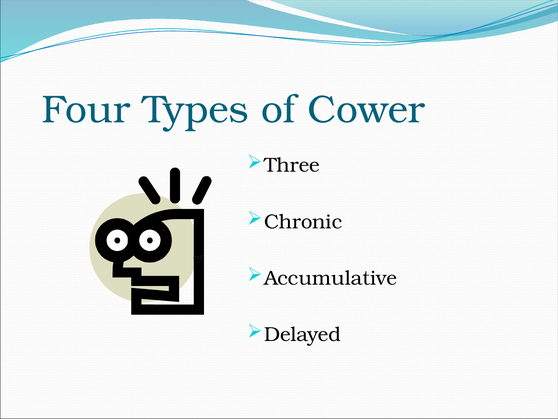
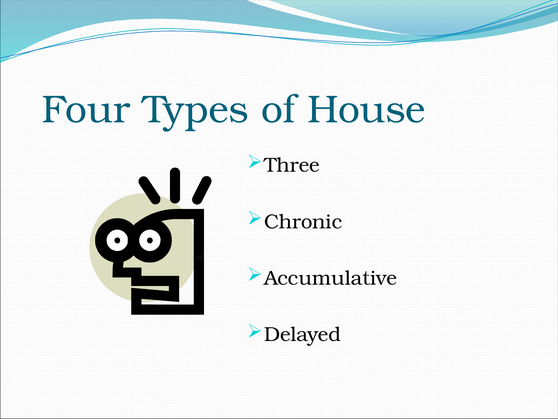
Cower: Cower -> House
